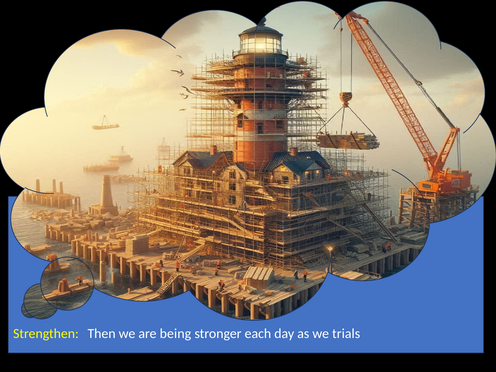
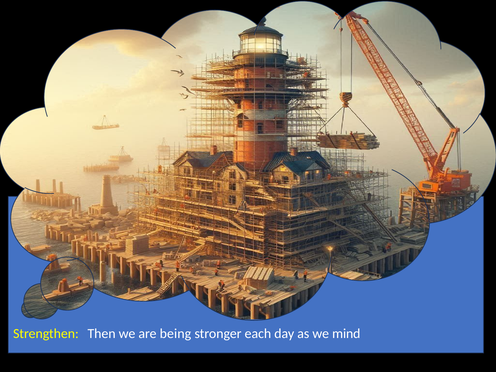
trials: trials -> mind
